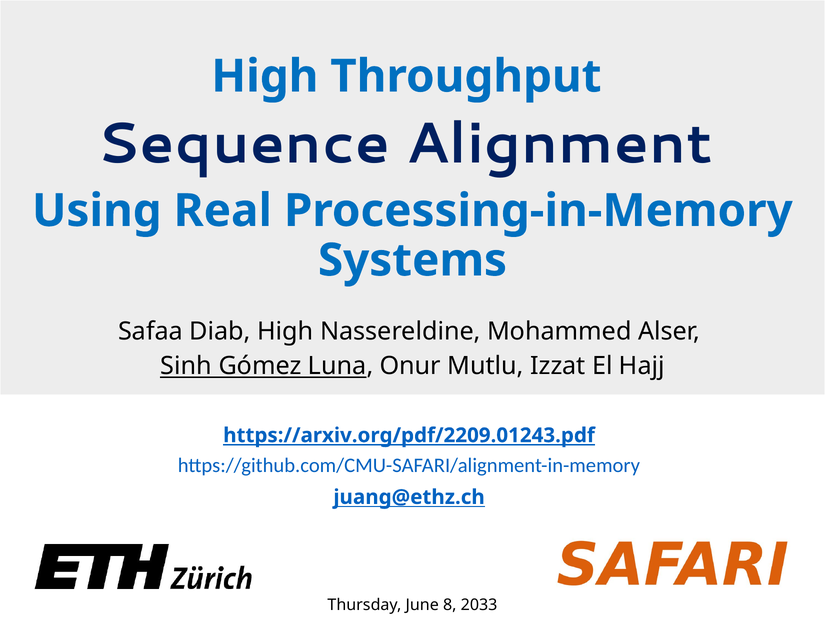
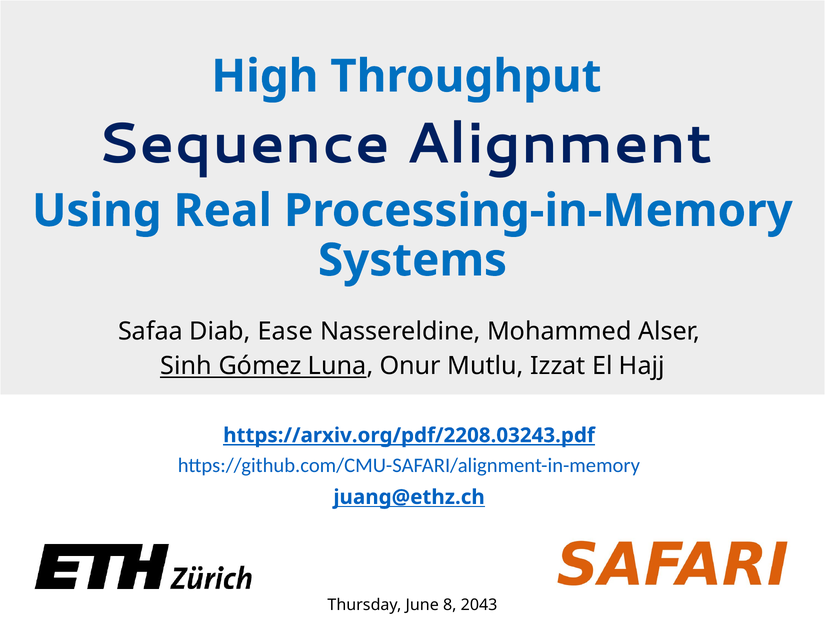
Diab High: High -> Ease
https://arxiv.org/pdf/2209.01243.pdf: https://arxiv.org/pdf/2209.01243.pdf -> https://arxiv.org/pdf/2208.03243.pdf
2033: 2033 -> 2043
